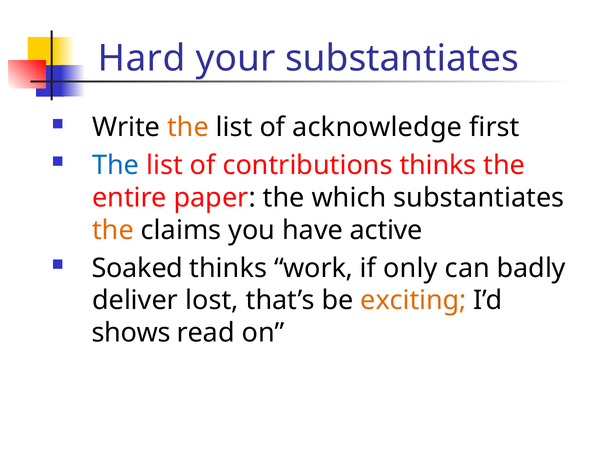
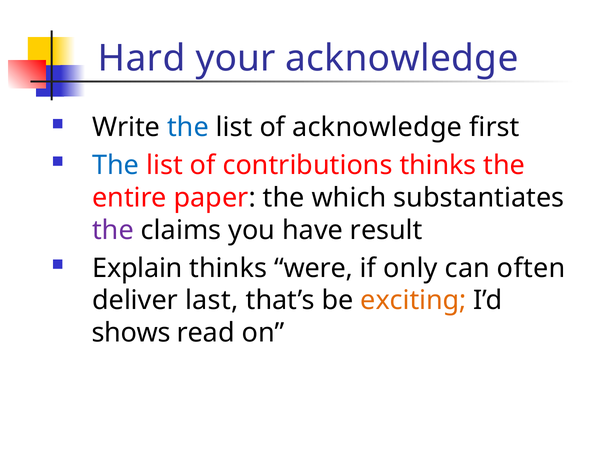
your substantiates: substantiates -> acknowledge
the at (188, 128) colour: orange -> blue
the at (113, 230) colour: orange -> purple
active: active -> result
Soaked: Soaked -> Explain
work: work -> were
badly: badly -> often
lost: lost -> last
